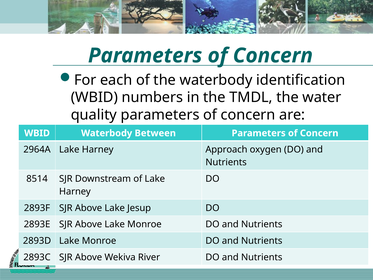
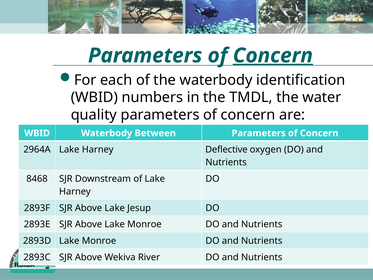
Concern at (273, 56) underline: none -> present
Approach: Approach -> Deflective
8514: 8514 -> 8468
